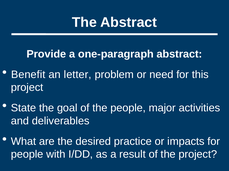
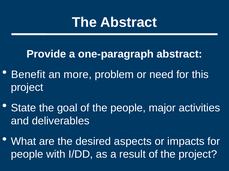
letter: letter -> more
practice: practice -> aspects
